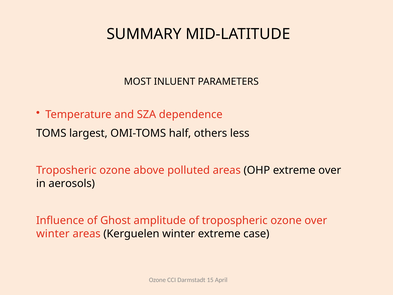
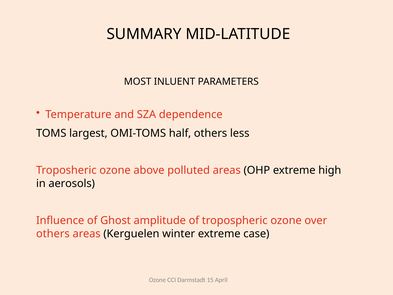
extreme over: over -> high
winter at (53, 234): winter -> others
